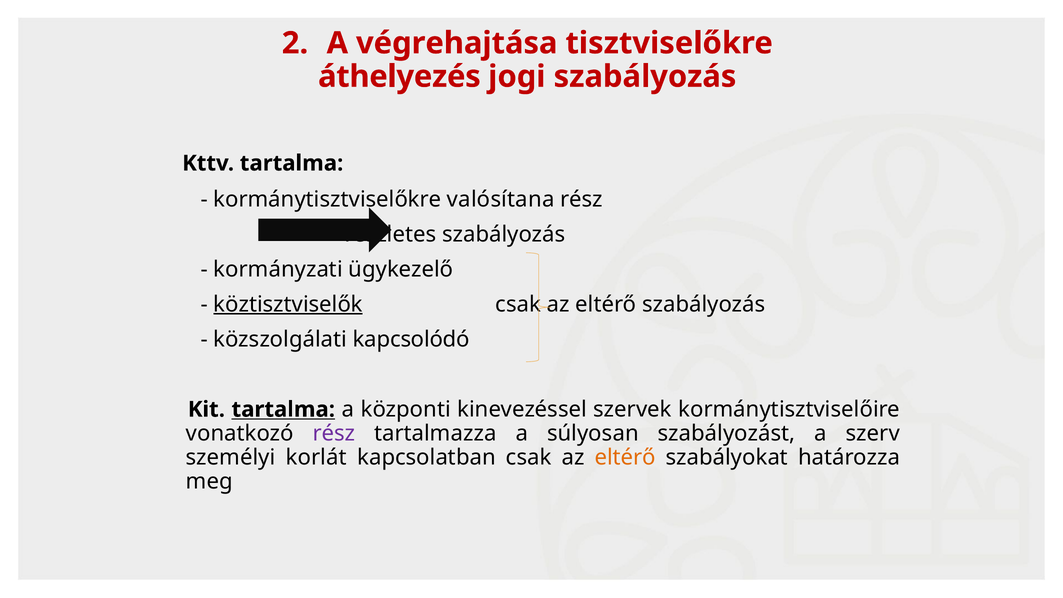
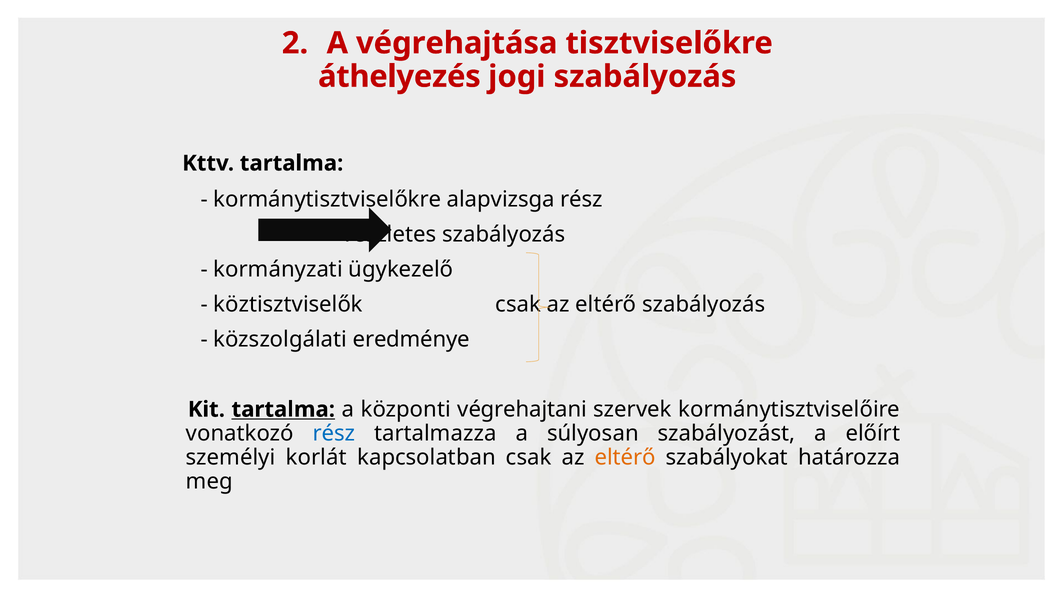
valósítana: valósítana -> alapvizsga
köztisztviselők underline: present -> none
kapcsolódó: kapcsolódó -> eredménye
kinevezéssel: kinevezéssel -> végrehajtani
rész at (334, 433) colour: purple -> blue
szerv: szerv -> előírt
